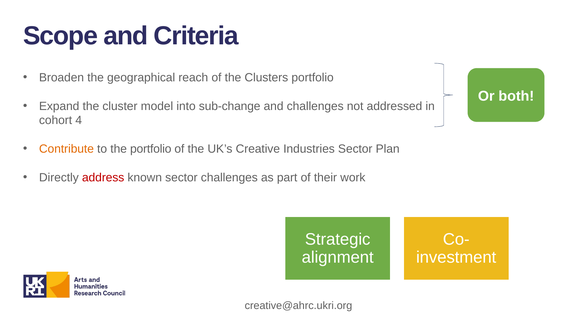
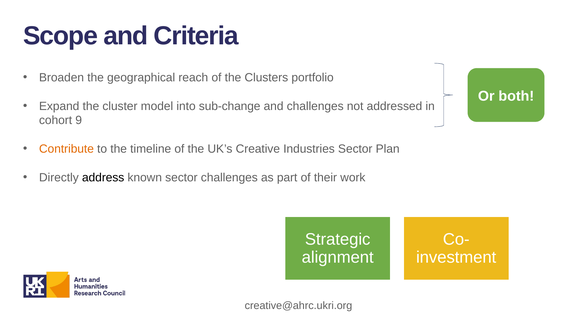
4: 4 -> 9
the portfolio: portfolio -> timeline
address colour: red -> black
